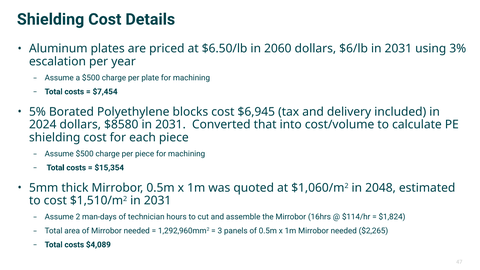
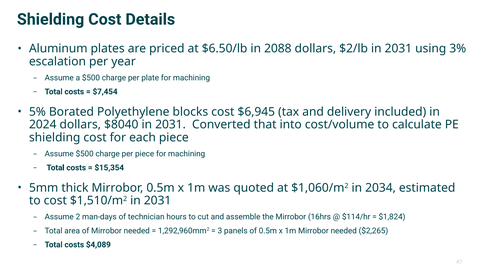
2060: 2060 -> 2088
$6/lb: $6/lb -> $2/lb
$8580: $8580 -> $8040
2048: 2048 -> 2034
